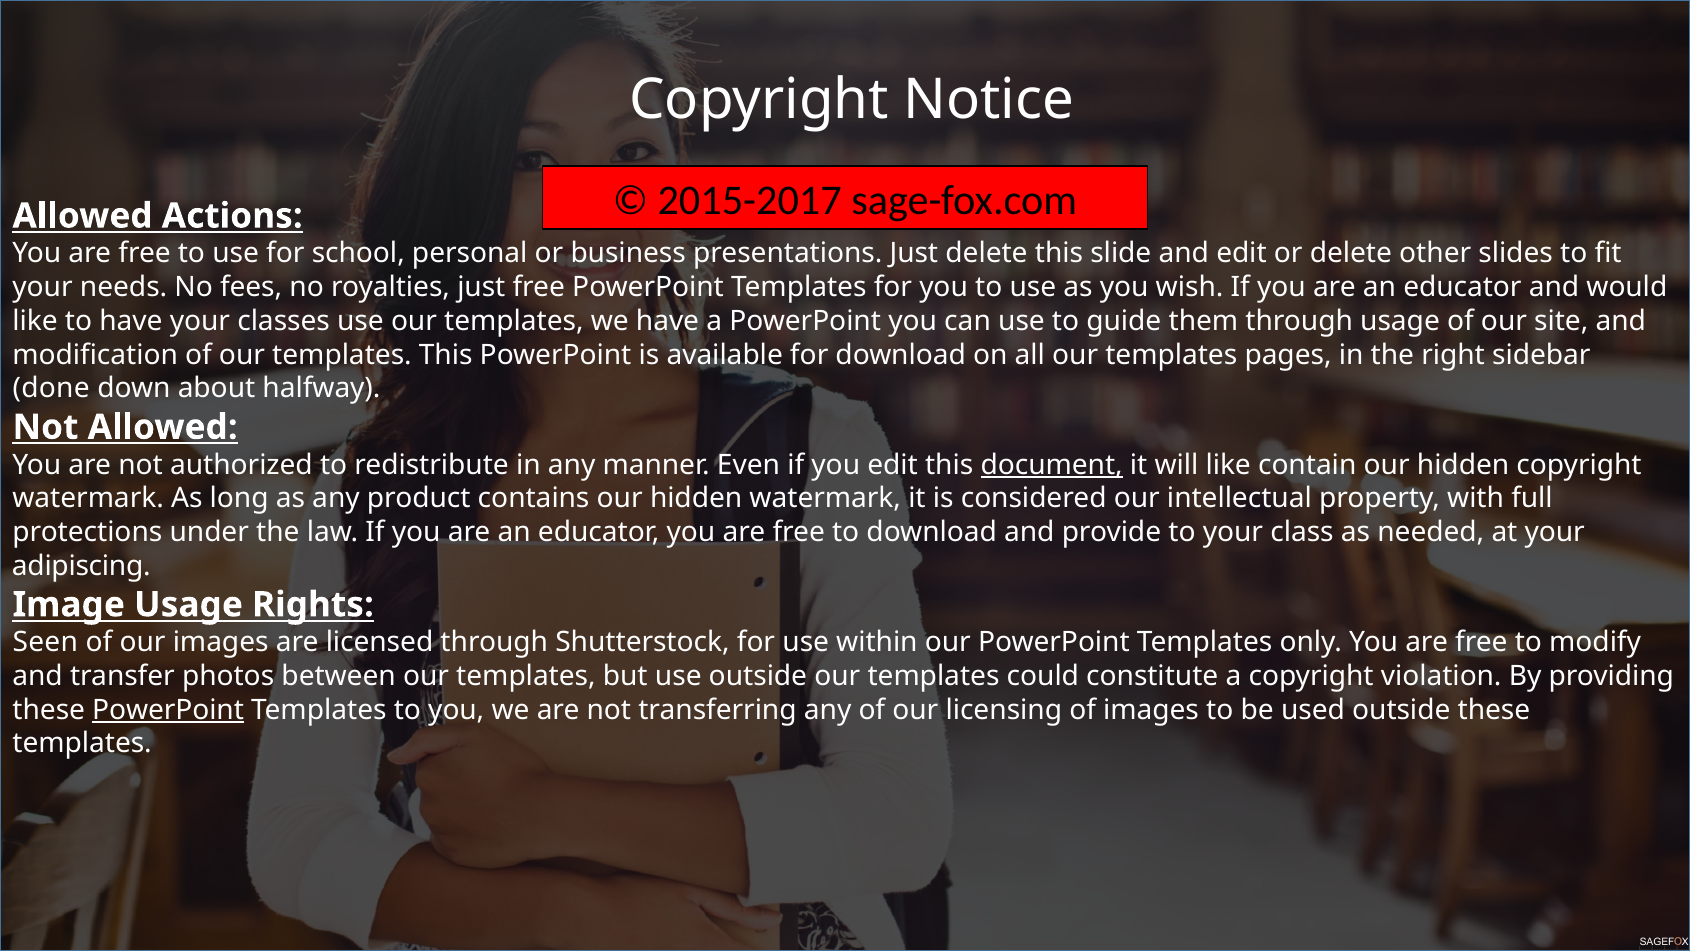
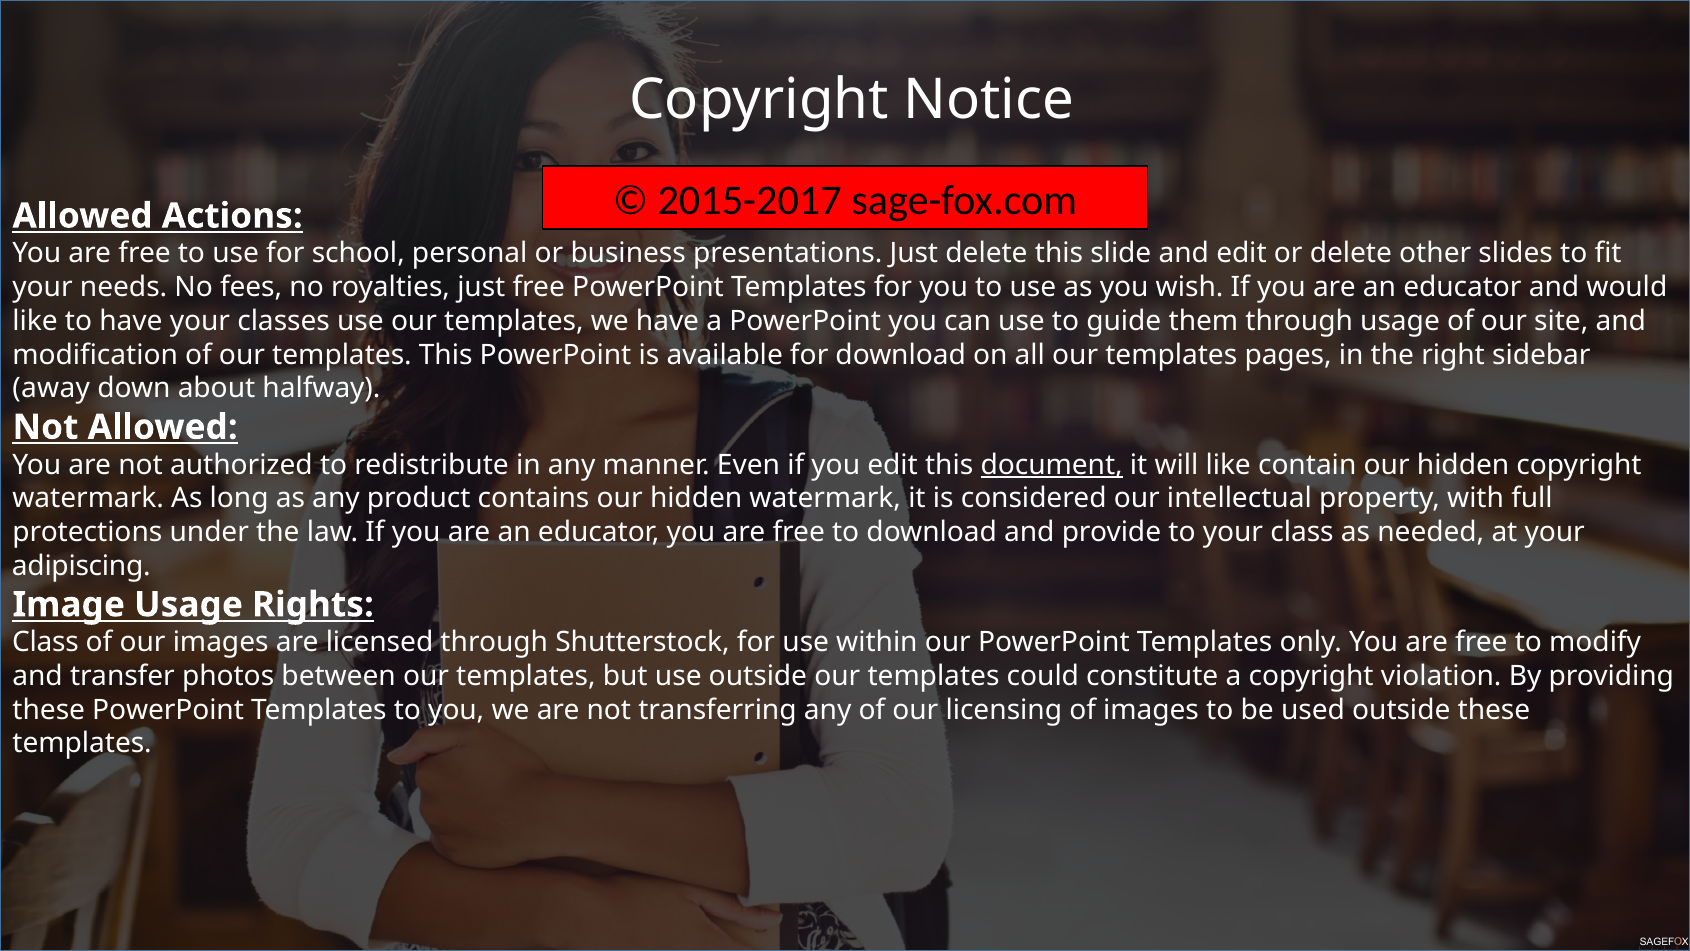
done: done -> away
Seen at (45, 642): Seen -> Class
PowerPoint at (168, 710) underline: present -> none
